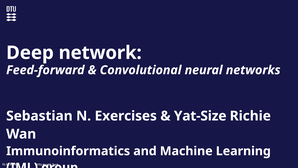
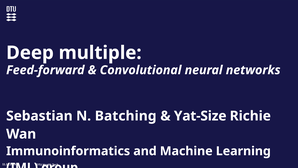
network: network -> multiple
Exercises: Exercises -> Batching
